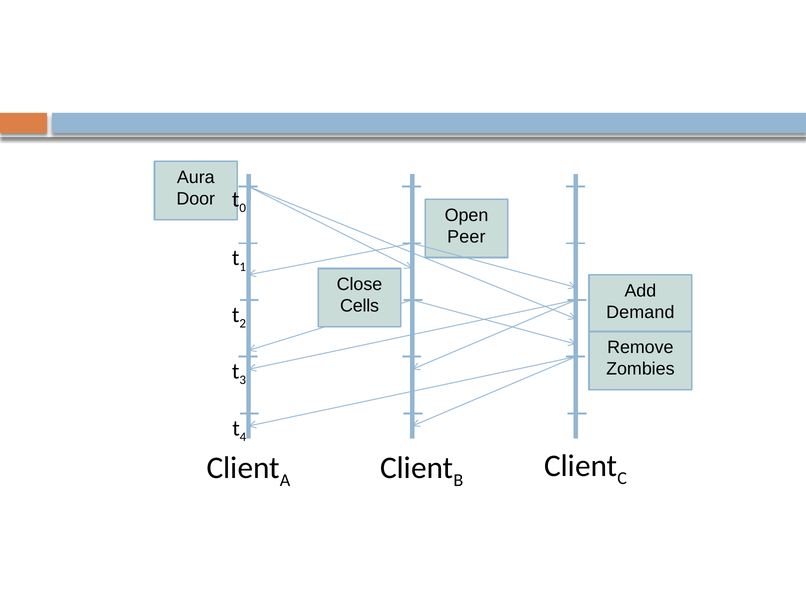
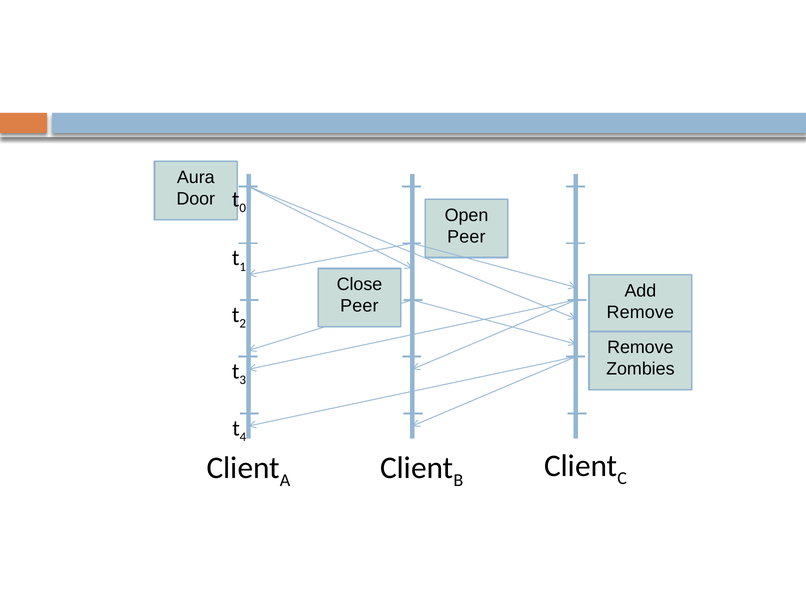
Cells at (360, 306): Cells -> Peer
Demand at (640, 312): Demand -> Remove
